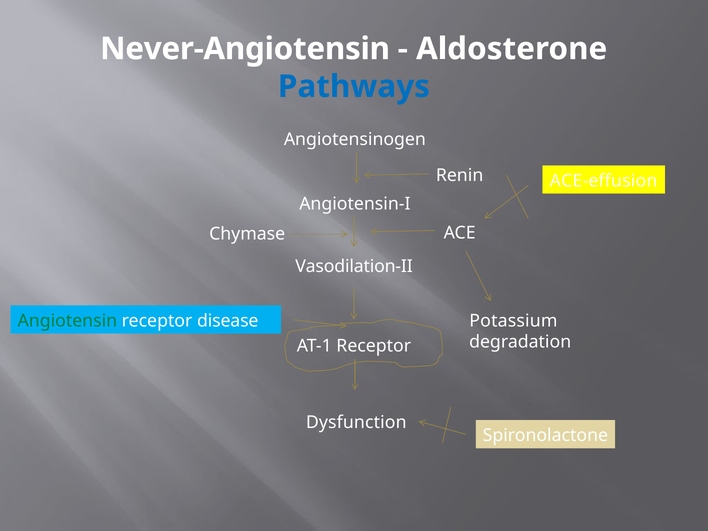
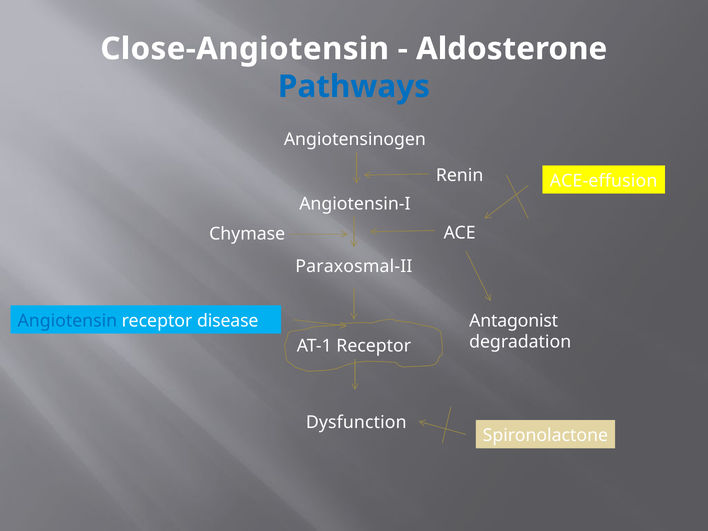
Never-Angiotensin: Never-Angiotensin -> Close-Angiotensin
Vasodilation-II: Vasodilation-II -> Paraxosmal-II
Angiotensin colour: green -> blue
Potassium: Potassium -> Antagonist
